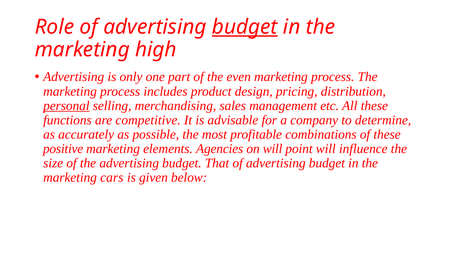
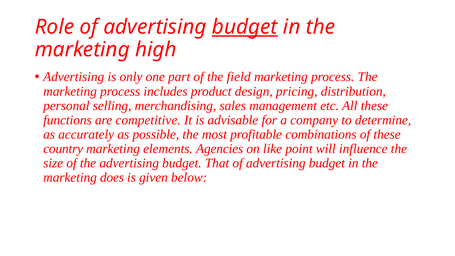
even: even -> field
personal underline: present -> none
positive: positive -> country
on will: will -> like
cars: cars -> does
